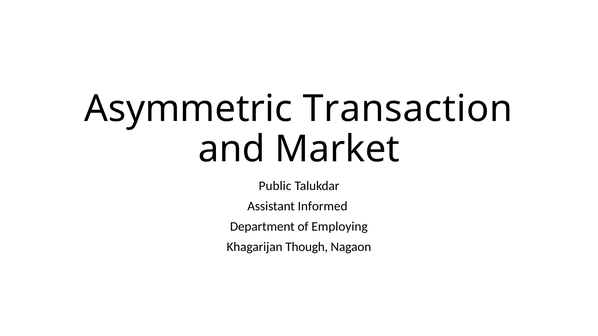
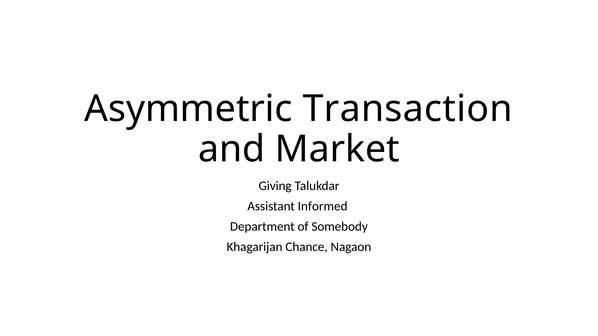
Public: Public -> Giving
Employing: Employing -> Somebody
Though: Though -> Chance
